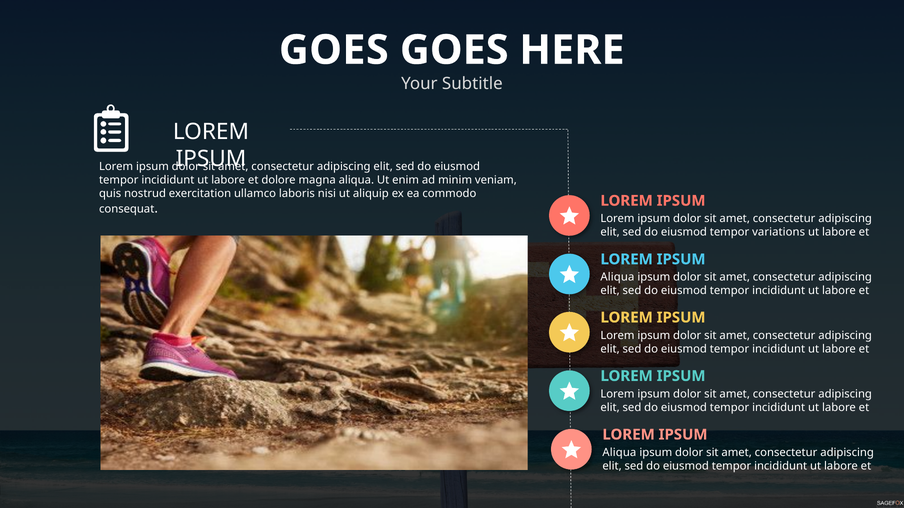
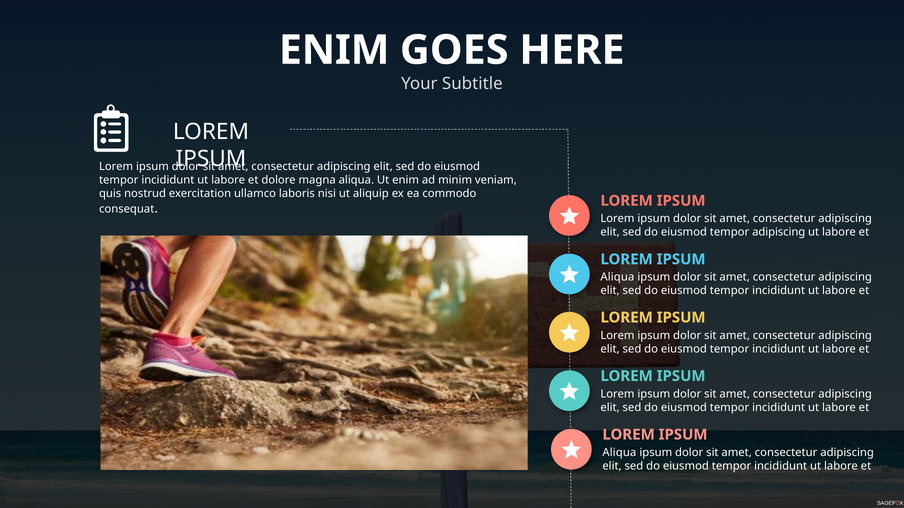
GOES at (334, 50): GOES -> ENIM
tempor variations: variations -> adipiscing
